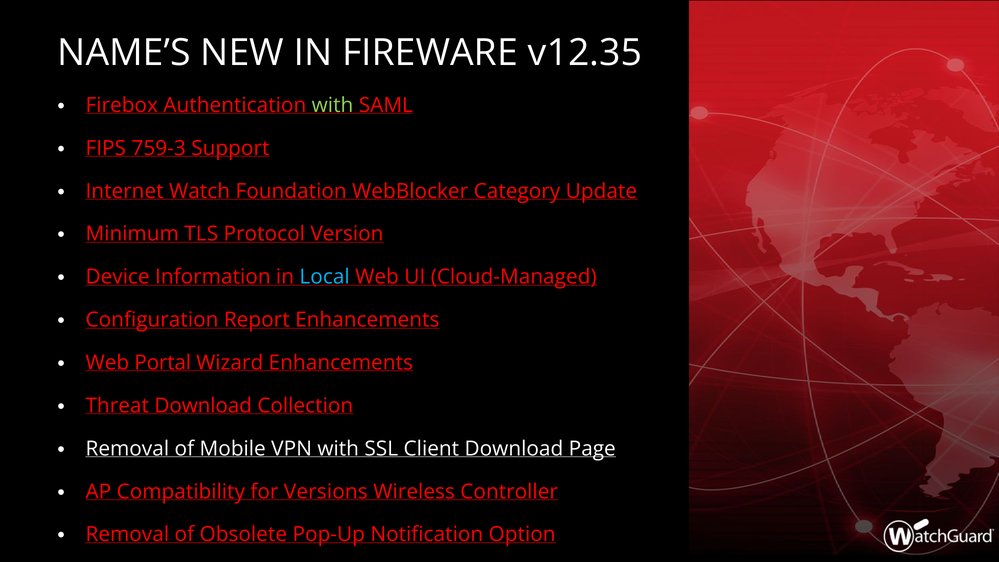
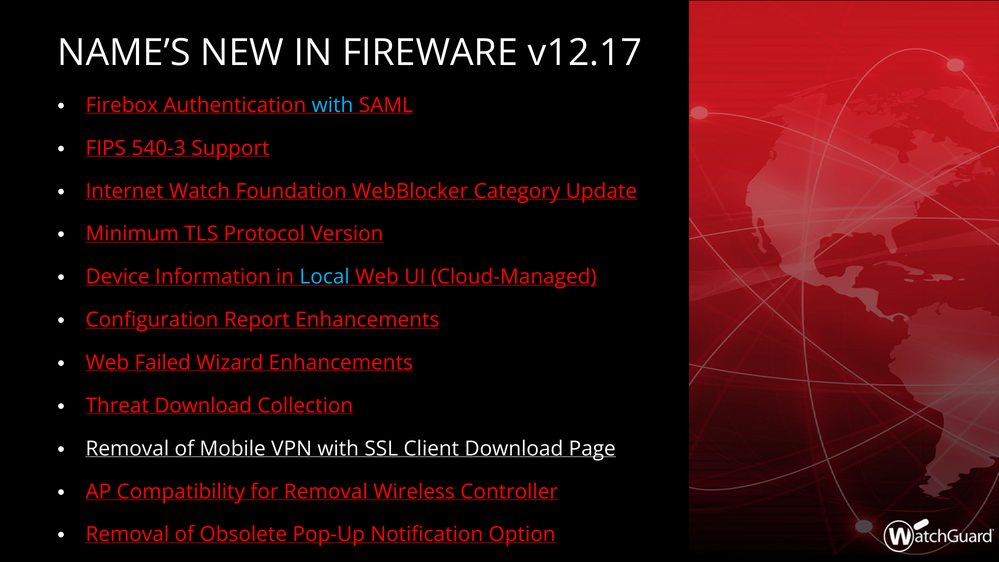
v12.35: v12.35 -> v12.17
with at (333, 105) colour: light green -> light blue
759-3: 759-3 -> 540-3
Portal: Portal -> Failed
for Versions: Versions -> Removal
